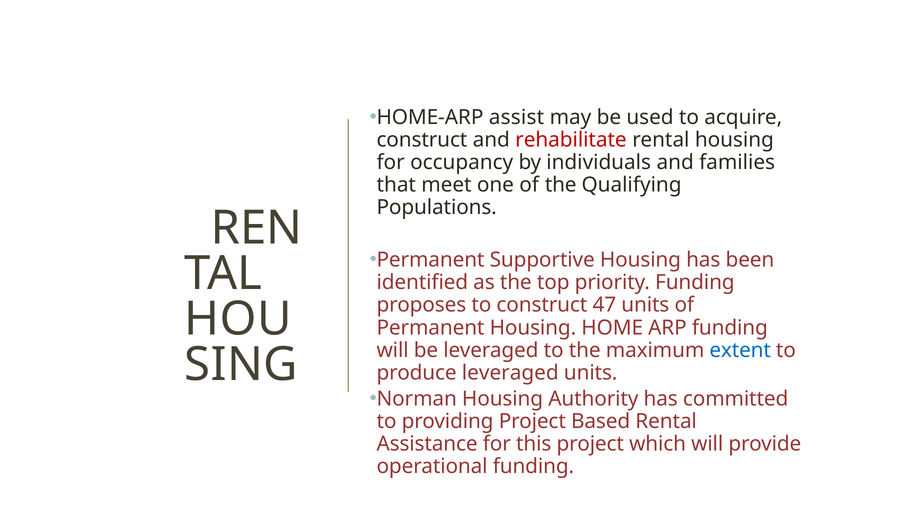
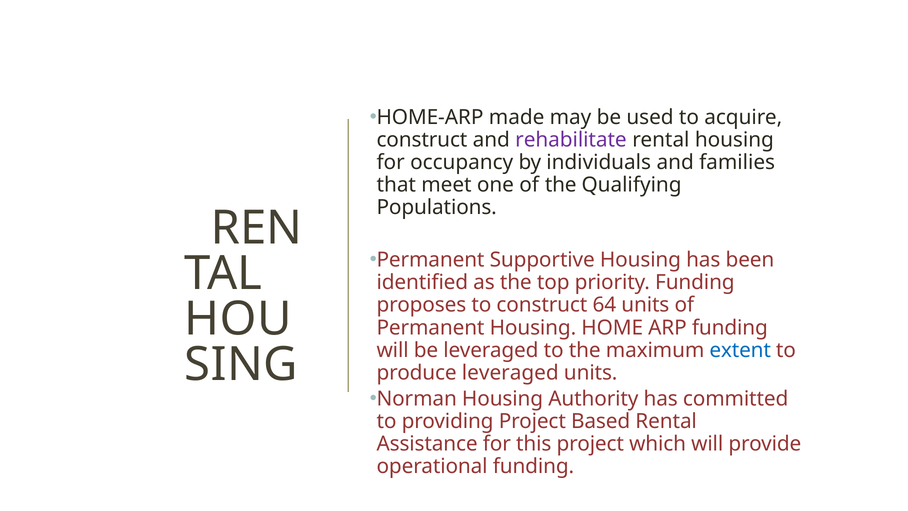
assist: assist -> made
rehabilitate colour: red -> purple
47: 47 -> 64
